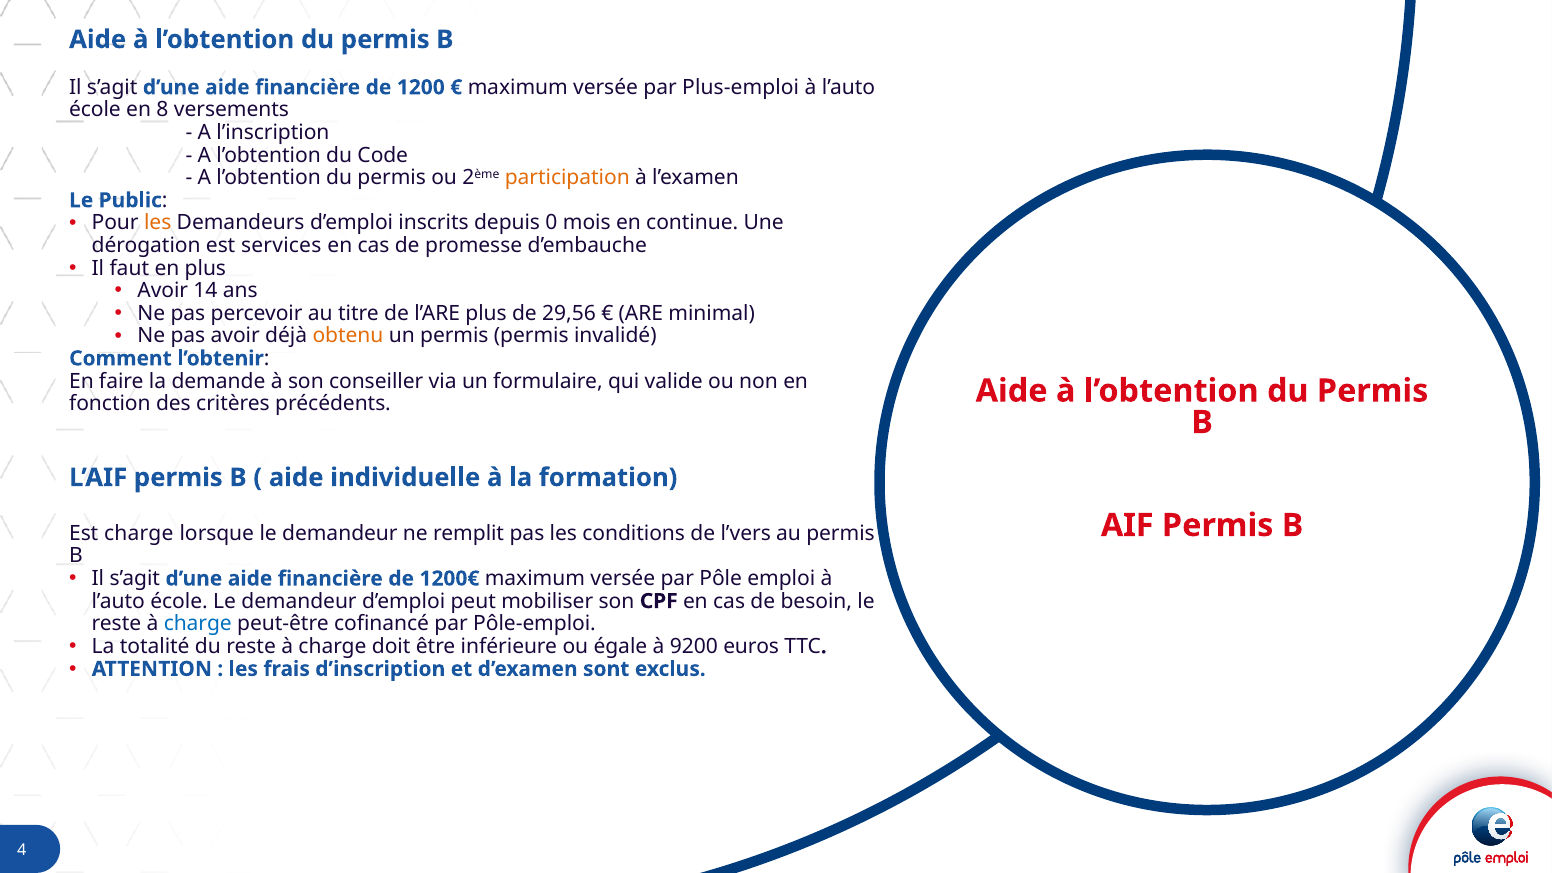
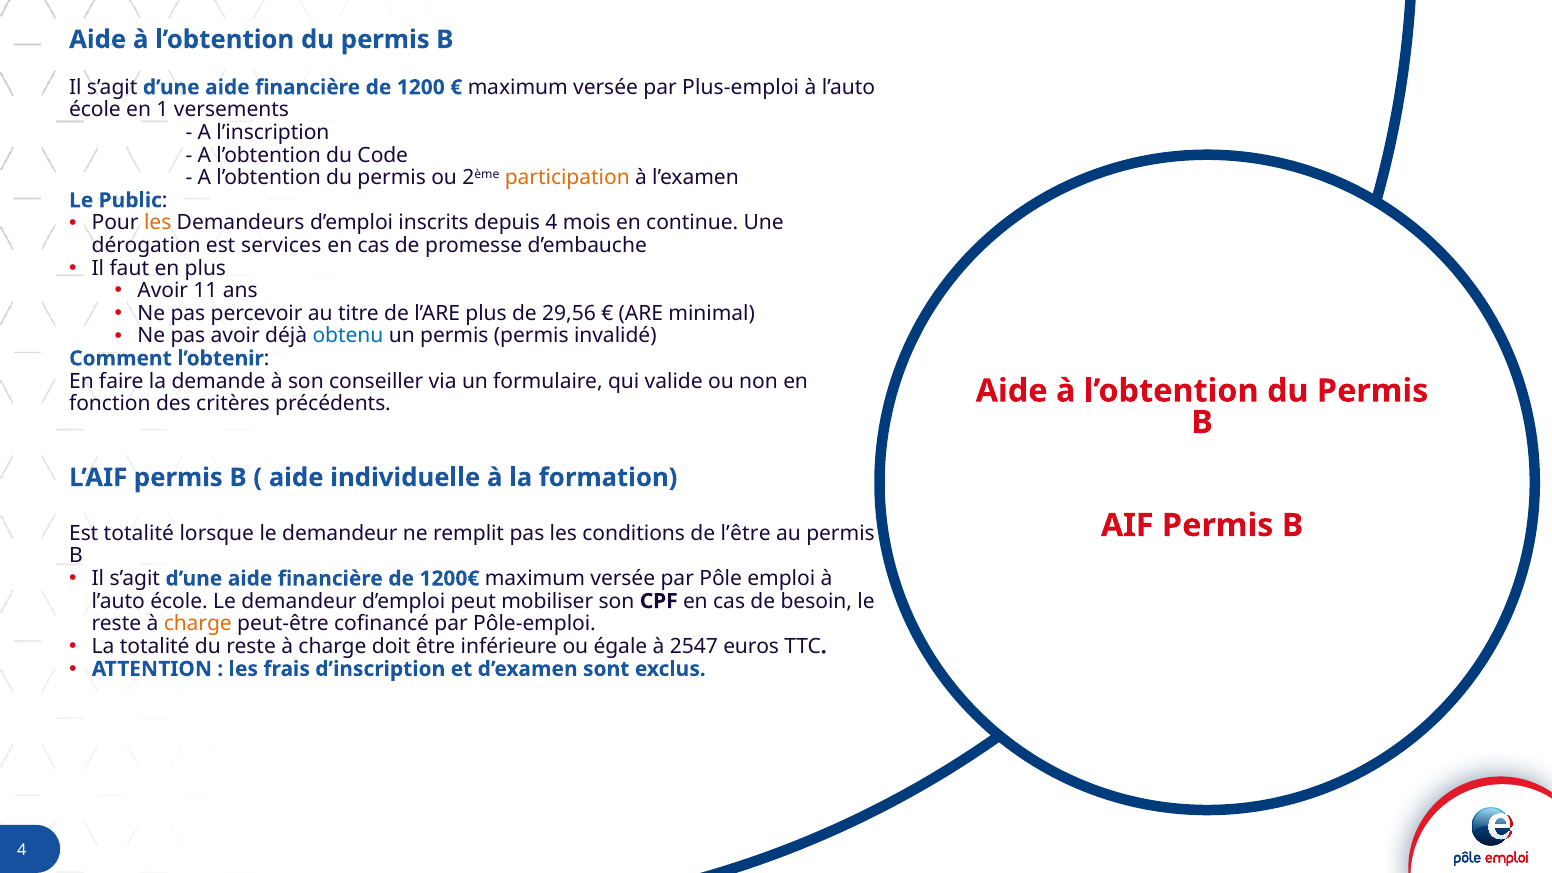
8: 8 -> 1
depuis 0: 0 -> 4
14: 14 -> 11
obtenu colour: orange -> blue
Est charge: charge -> totalité
l’vers: l’vers -> l’être
charge at (198, 624) colour: blue -> orange
9200: 9200 -> 2547
